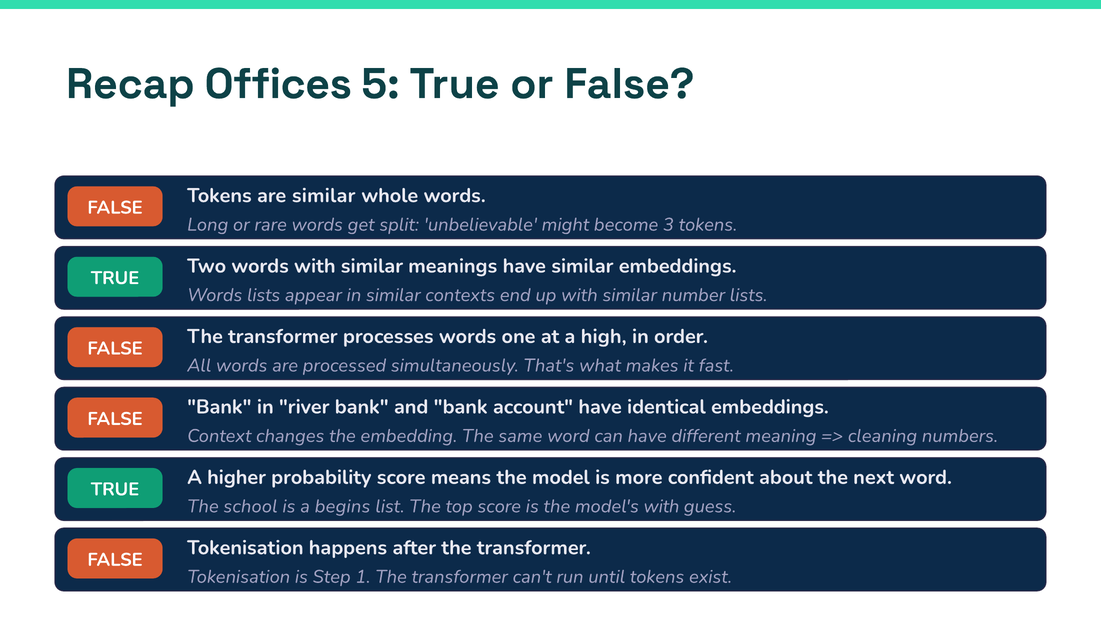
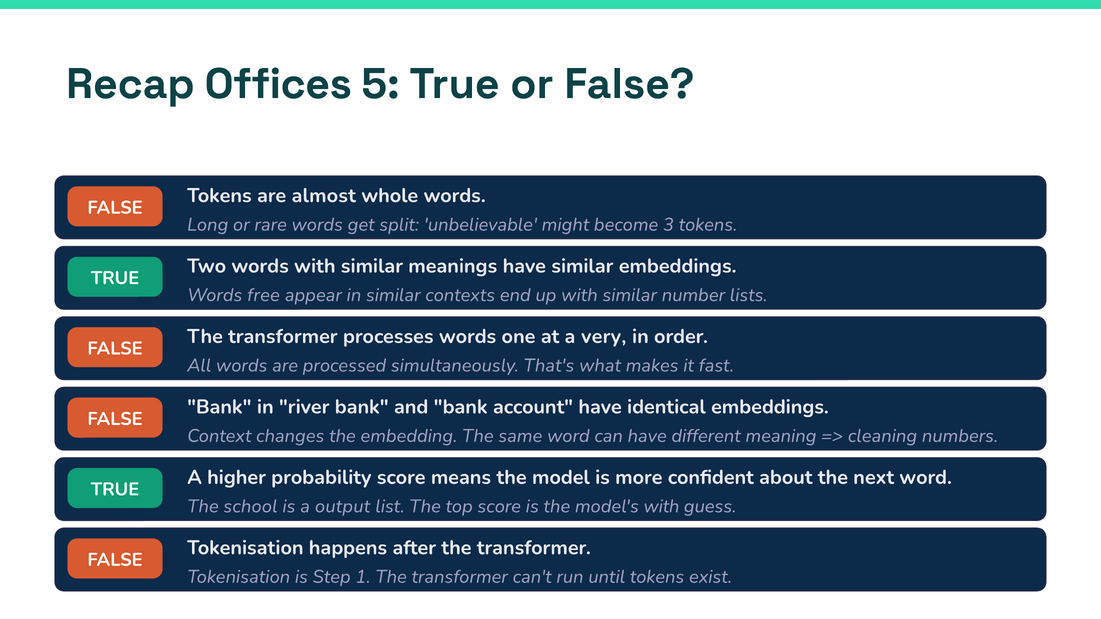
are similar: similar -> almost
Words lists: lists -> free
high: high -> very
begins: begins -> output
